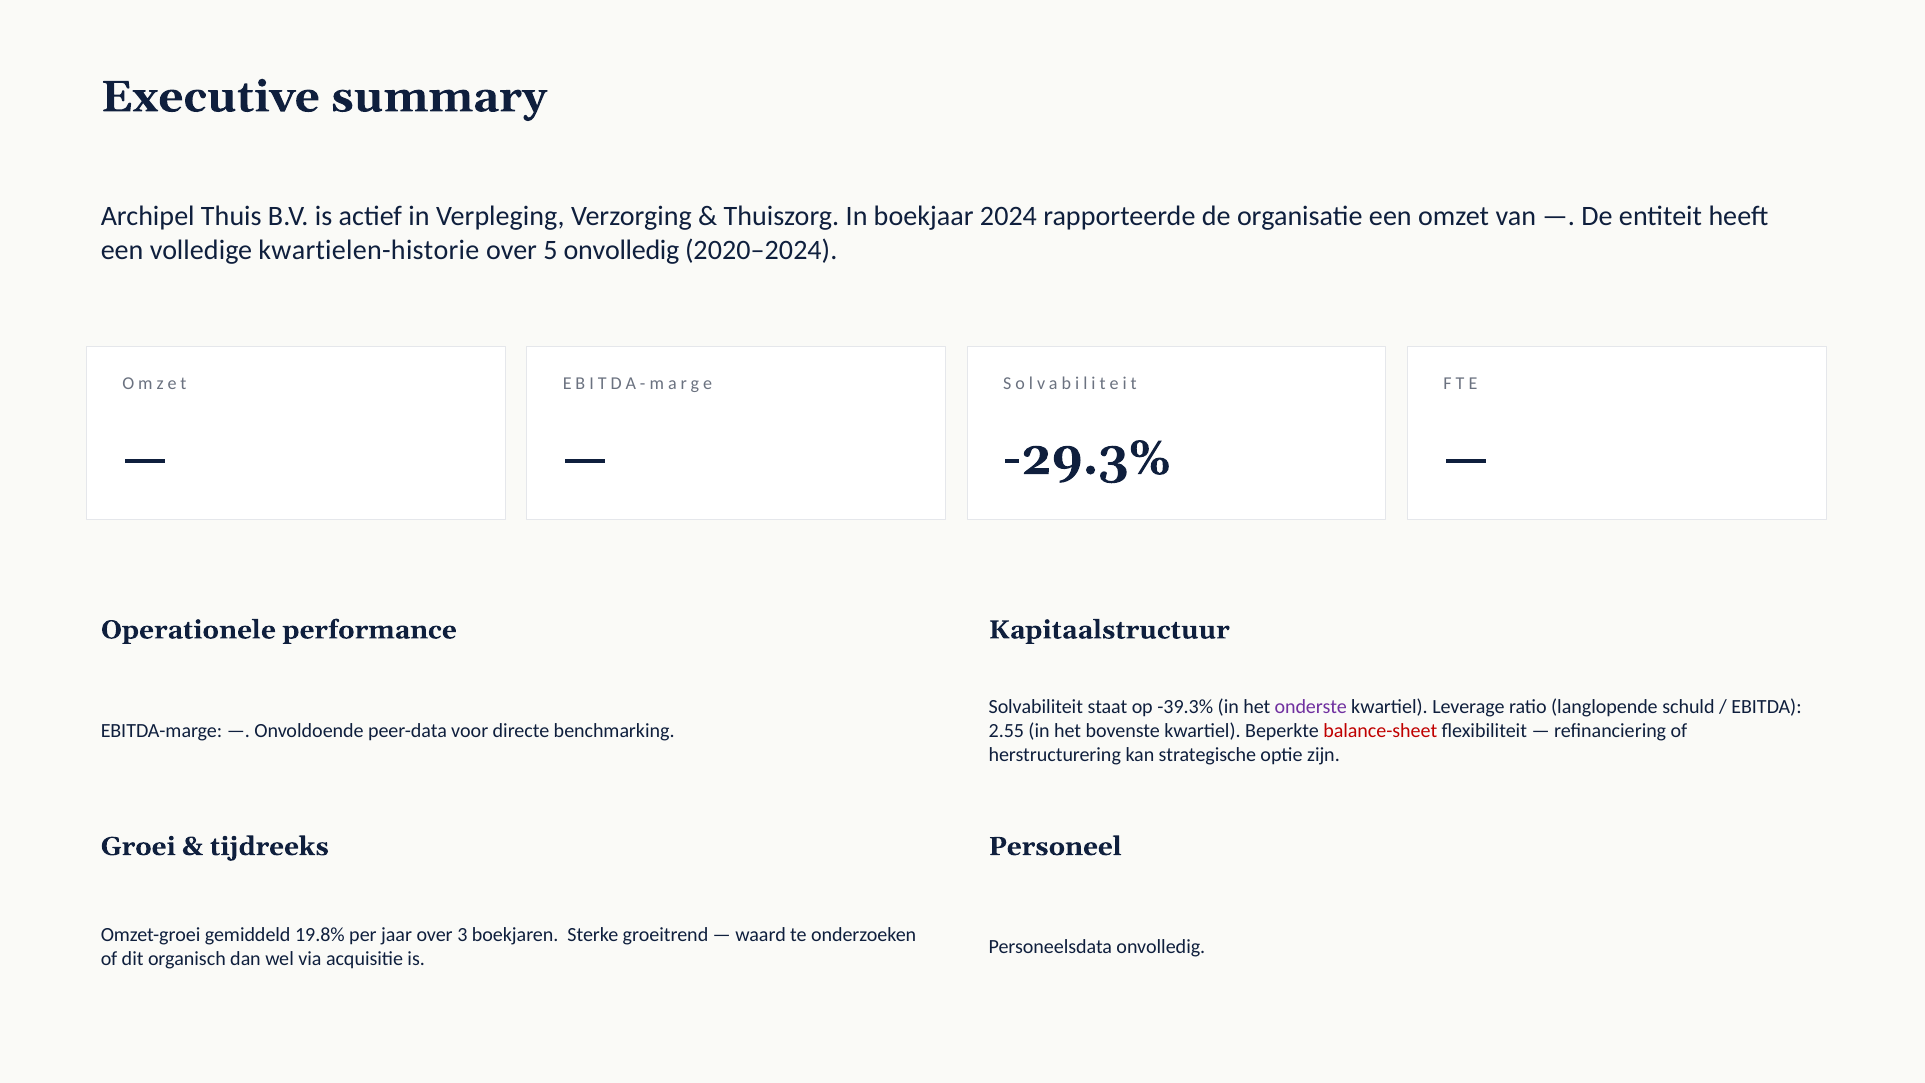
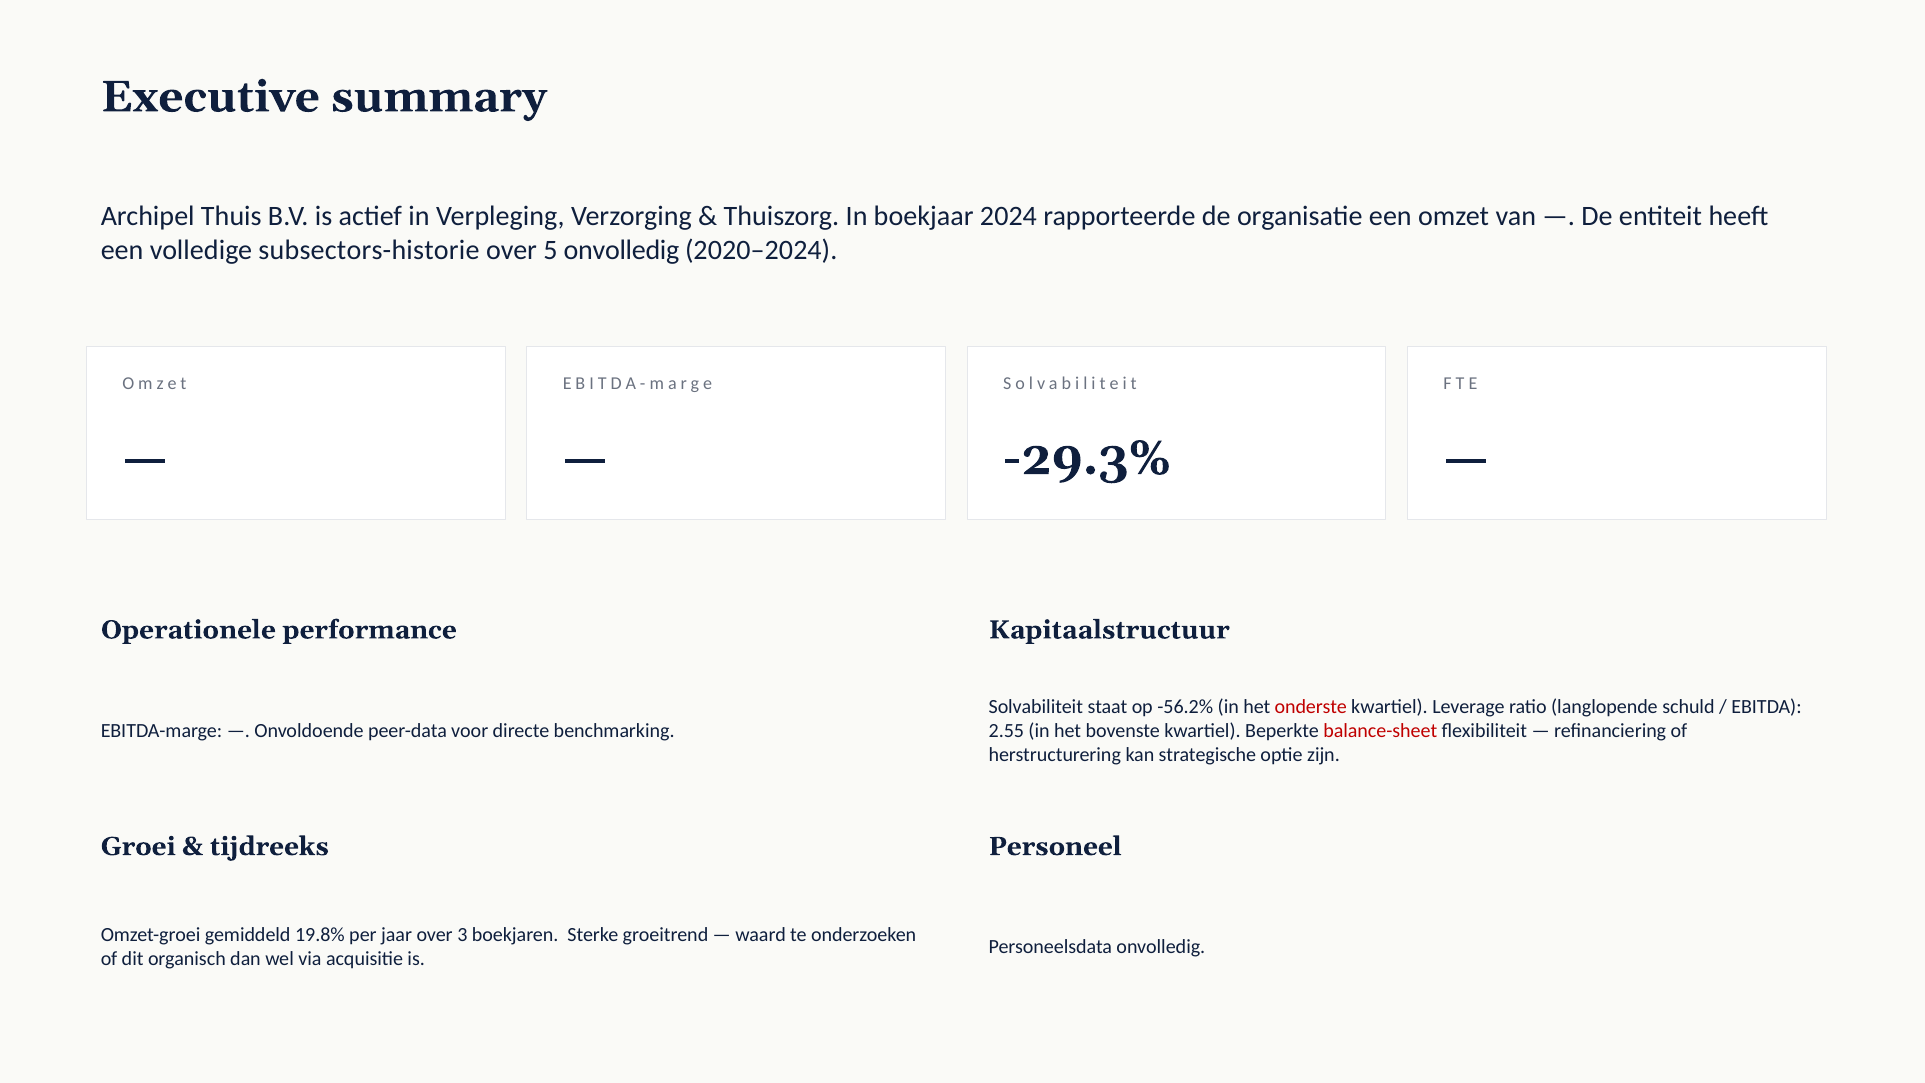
kwartielen-historie: kwartielen-historie -> subsectors-historie
-39.3%: -39.3% -> -56.2%
onderste colour: purple -> red
